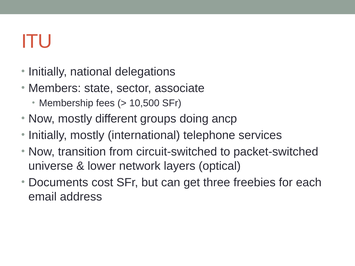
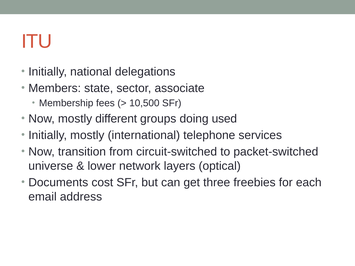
ancp: ancp -> used
